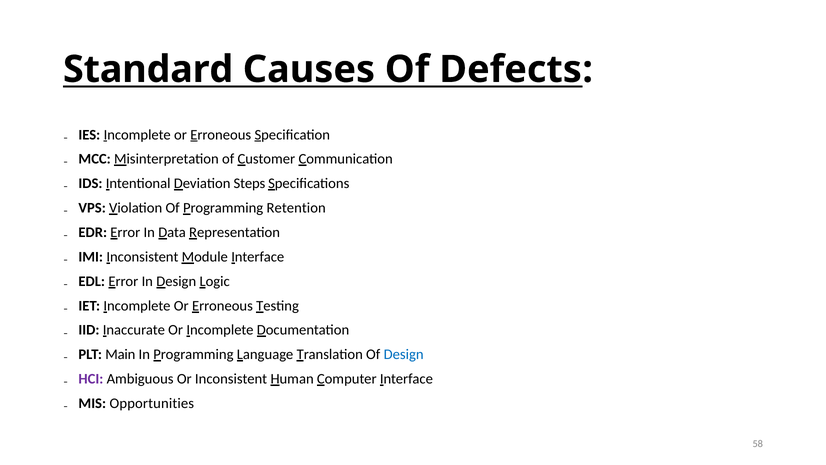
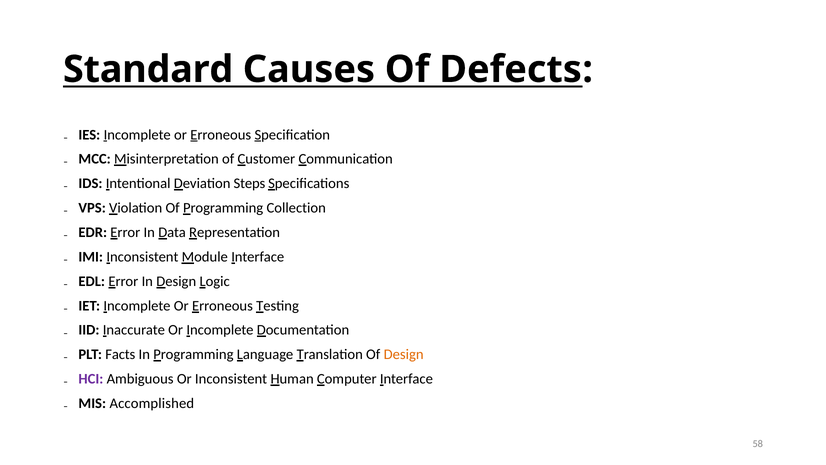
Retention: Retention -> Collection
Main: Main -> Facts
Design at (404, 354) colour: blue -> orange
Opportunities: Opportunities -> Accomplished
